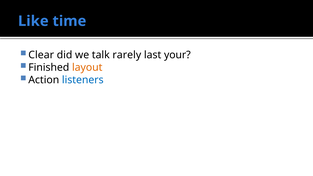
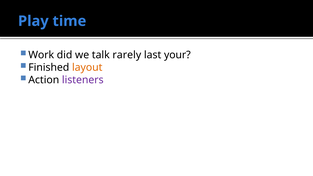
Like: Like -> Play
Clear: Clear -> Work
listeners colour: blue -> purple
